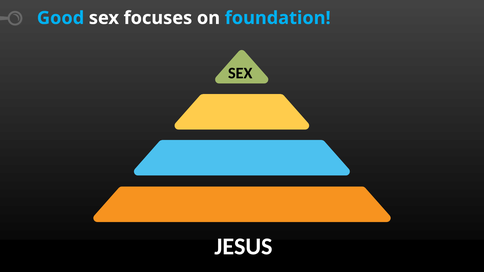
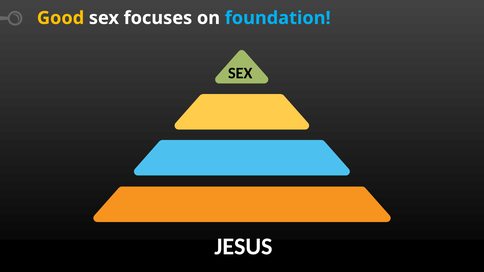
Good colour: light blue -> yellow
